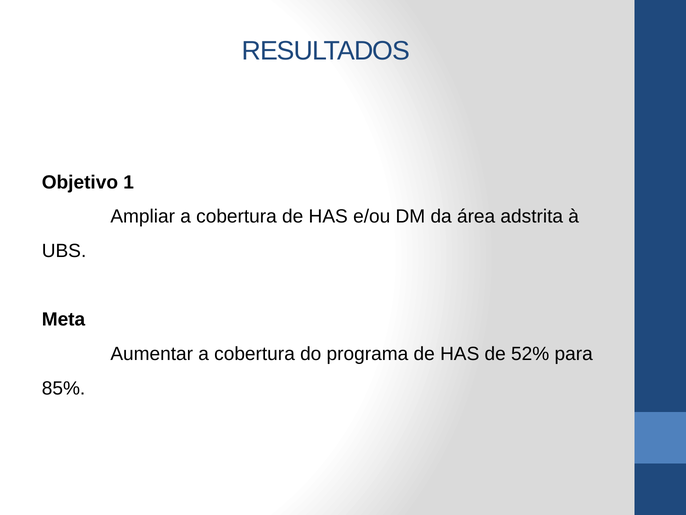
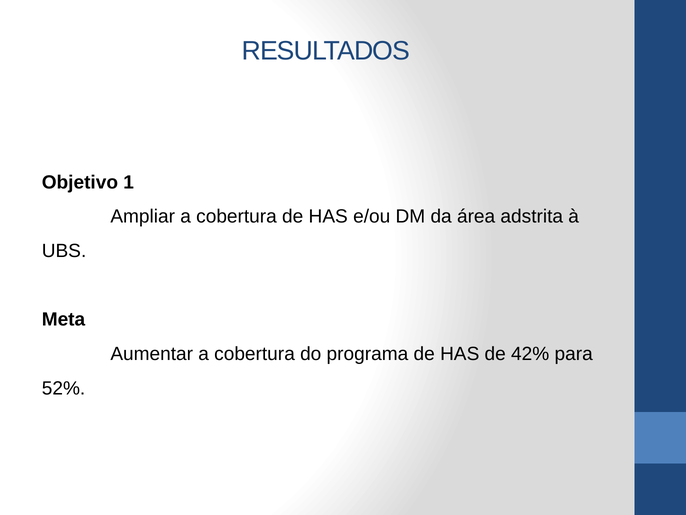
52%: 52% -> 42%
85%: 85% -> 52%
